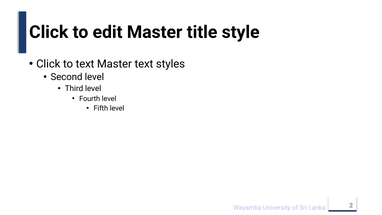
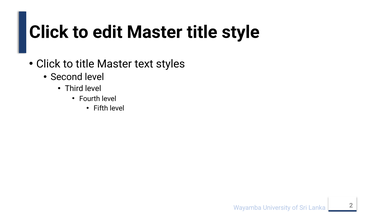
to text: text -> title
